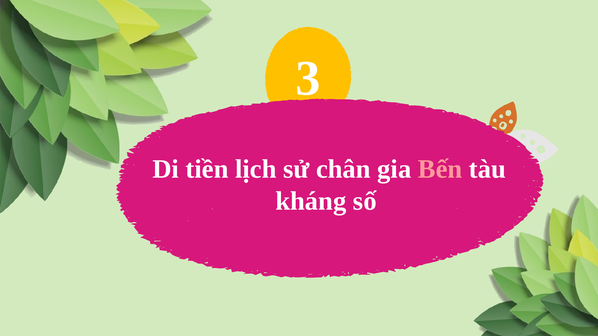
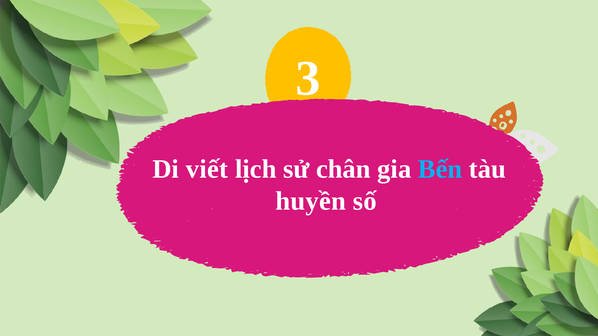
tiền: tiền -> viết
Bến colour: pink -> light blue
kháng: kháng -> huyền
